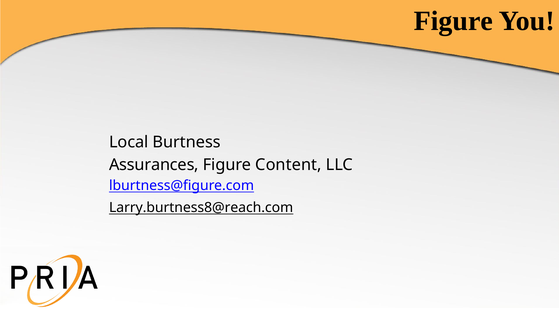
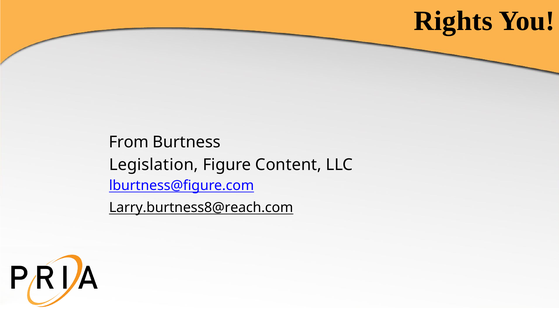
Figure at (453, 21): Figure -> Rights
Local: Local -> From
Assurances: Assurances -> Legislation
